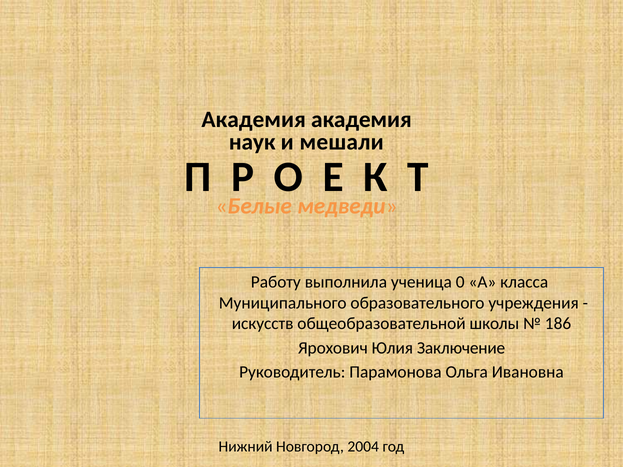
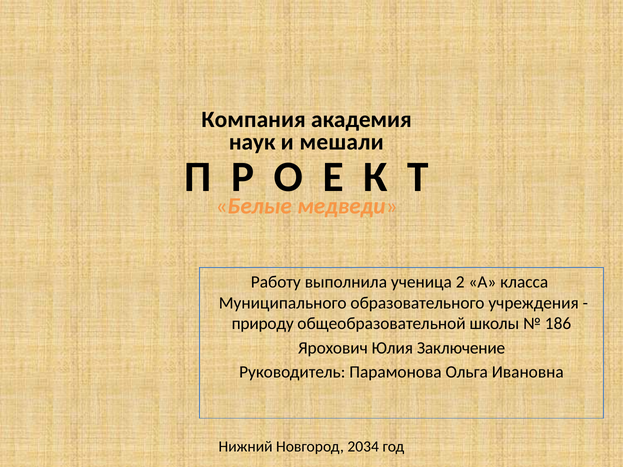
Академия at (254, 120): Академия -> Компания
0: 0 -> 2
искусств: искусств -> природу
2004: 2004 -> 2034
